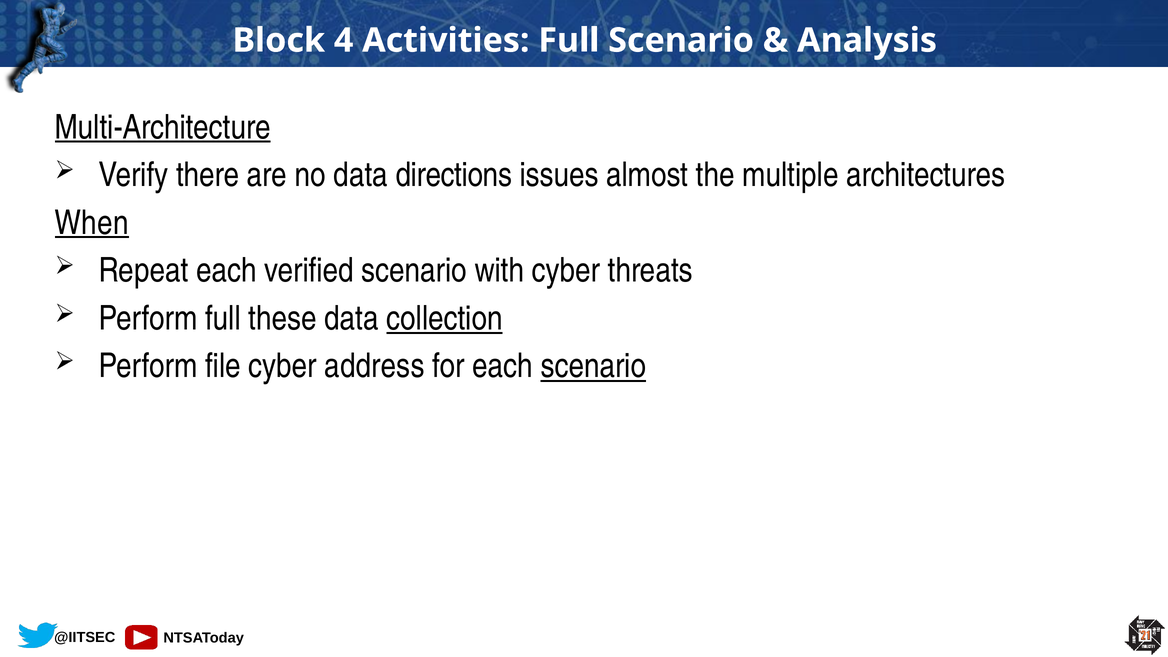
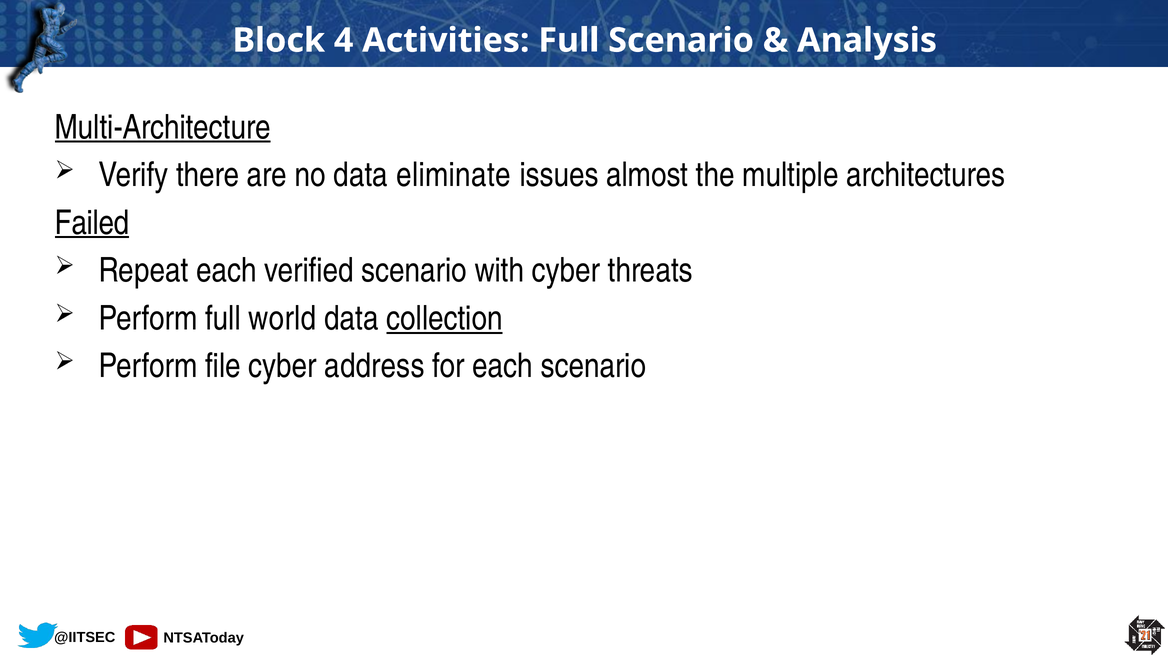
directions: directions -> eliminate
When: When -> Failed
these: these -> world
scenario at (593, 366) underline: present -> none
